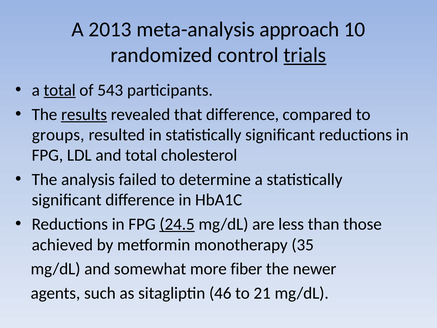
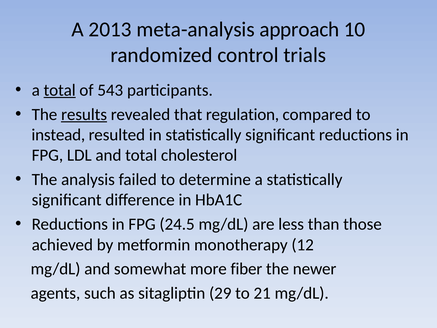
trials underline: present -> none
that difference: difference -> regulation
groups: groups -> instead
24.5 underline: present -> none
35: 35 -> 12
46: 46 -> 29
